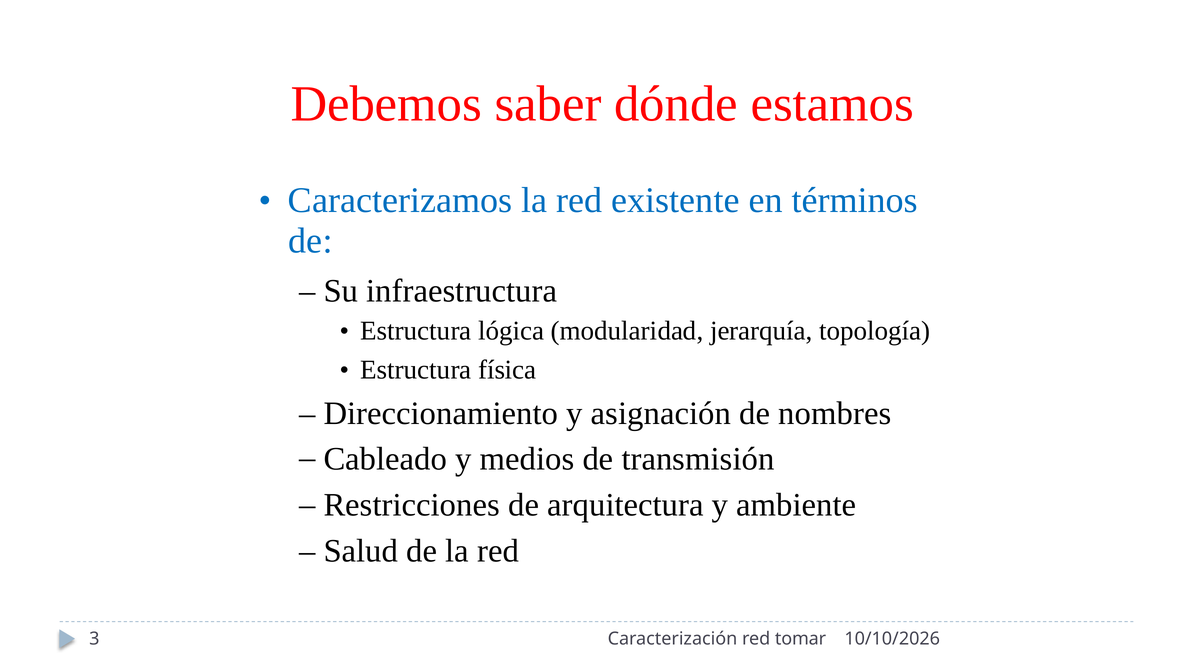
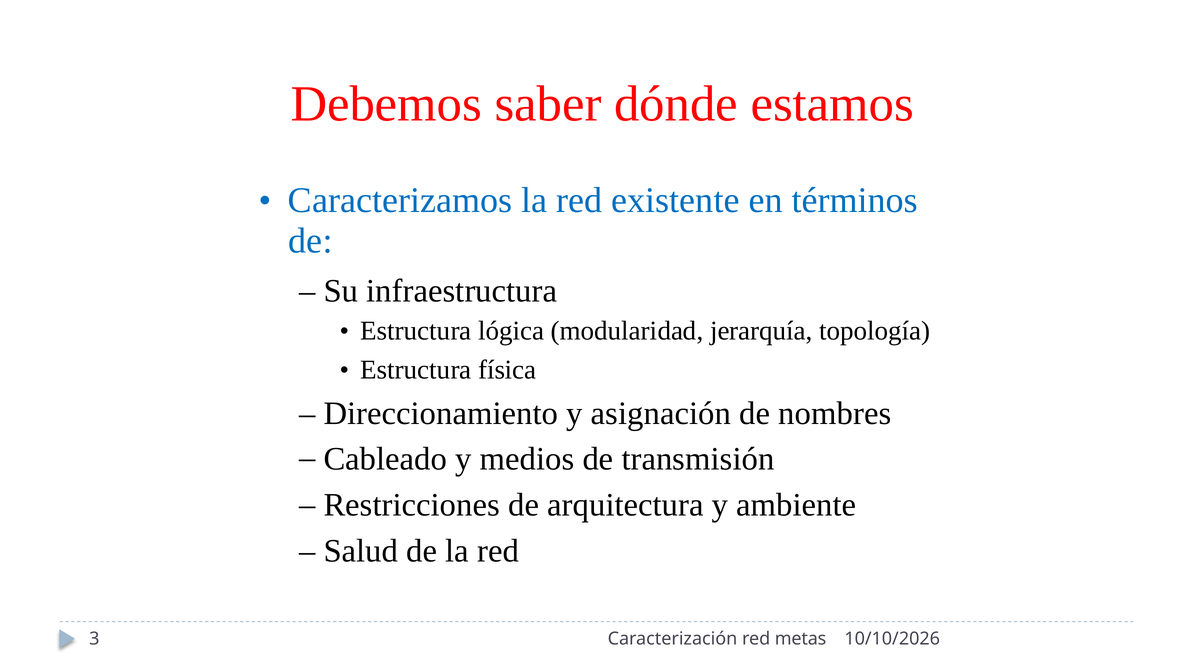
tomar: tomar -> metas
